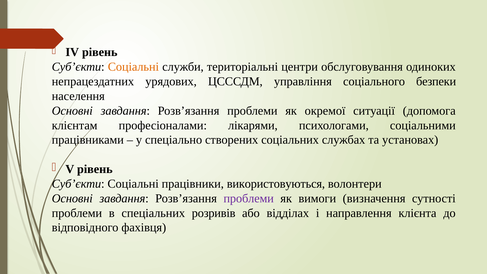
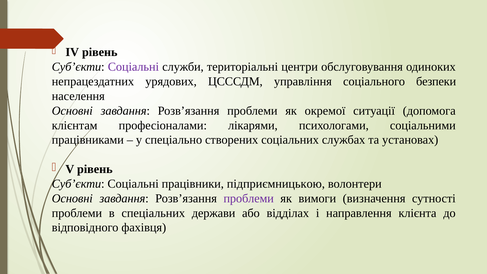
Соціальні at (133, 67) colour: orange -> purple
використовуються: використовуються -> підприємницькою
розривів: розривів -> держави
